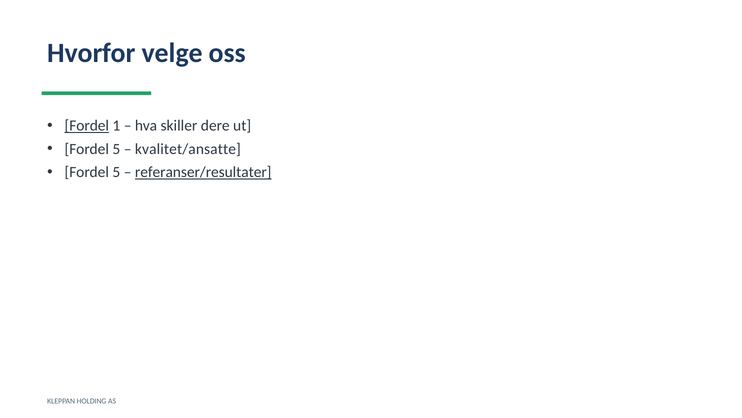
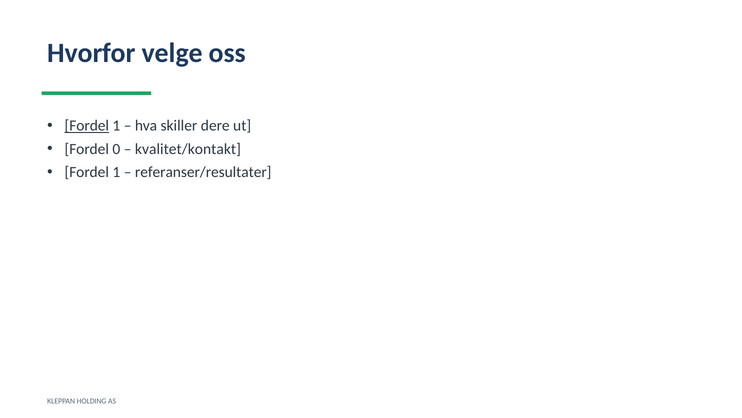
5 at (116, 149): 5 -> 0
kvalitet/ansatte: kvalitet/ansatte -> kvalitet/kontakt
5 at (116, 172): 5 -> 1
referanser/resultater underline: present -> none
